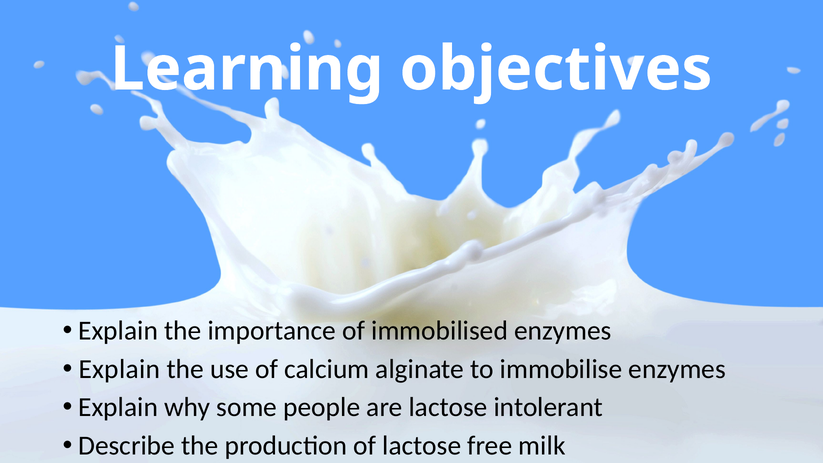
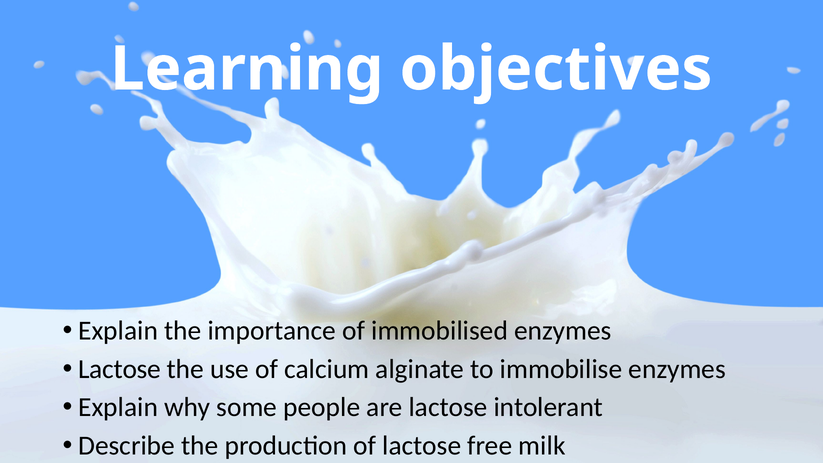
Explain at (119, 369): Explain -> Lactose
